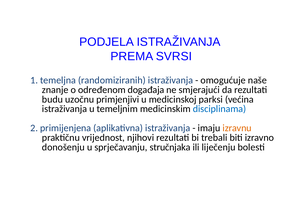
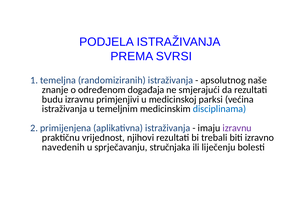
omogućuje: omogućuje -> apsolutnog
budu uzočnu: uzočnu -> izravnu
izravnu at (237, 128) colour: orange -> purple
donošenju: donošenju -> navedenih
